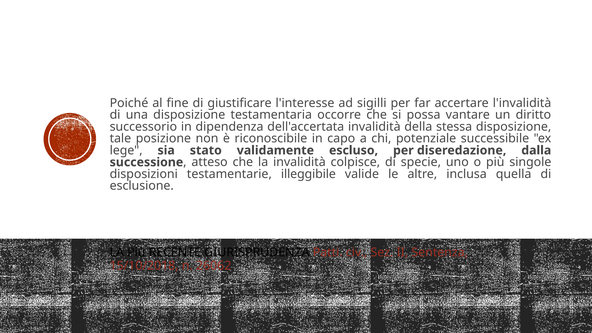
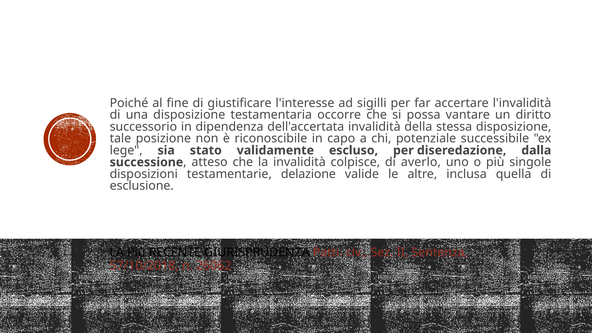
specie: specie -> averlo
illeggibile: illeggibile -> delazione
15/10/2018: 15/10/2018 -> 57/10/2018
